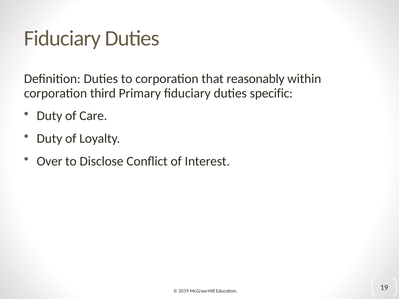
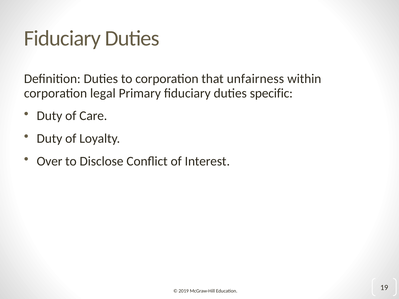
reasonably: reasonably -> unfairness
third: third -> legal
